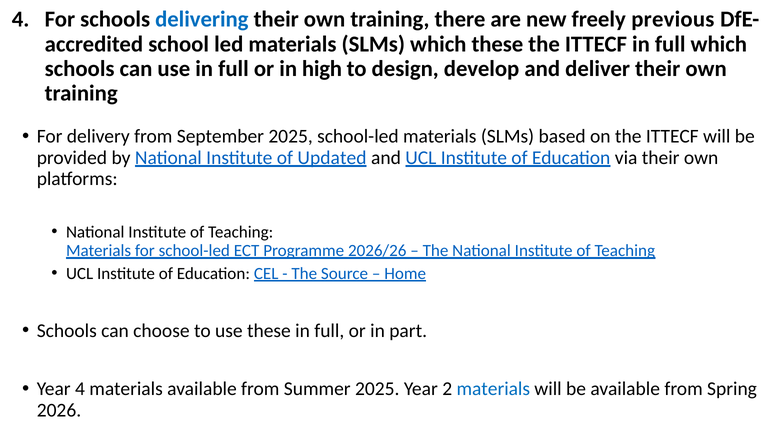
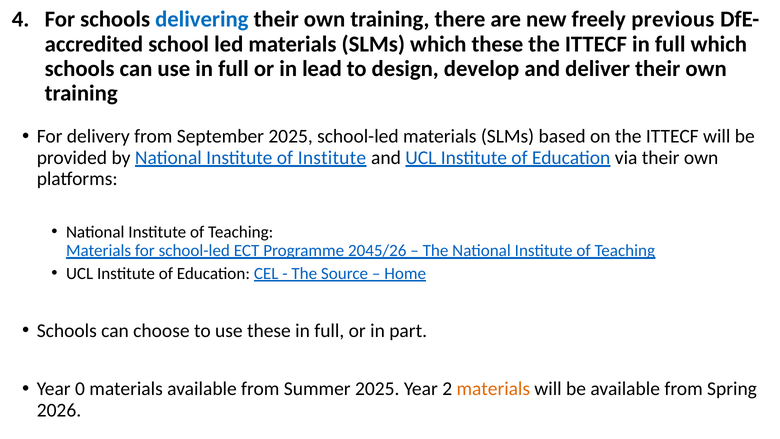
high: high -> lead
of Updated: Updated -> Institute
2026/26: 2026/26 -> 2045/26
Year 4: 4 -> 0
materials at (493, 389) colour: blue -> orange
